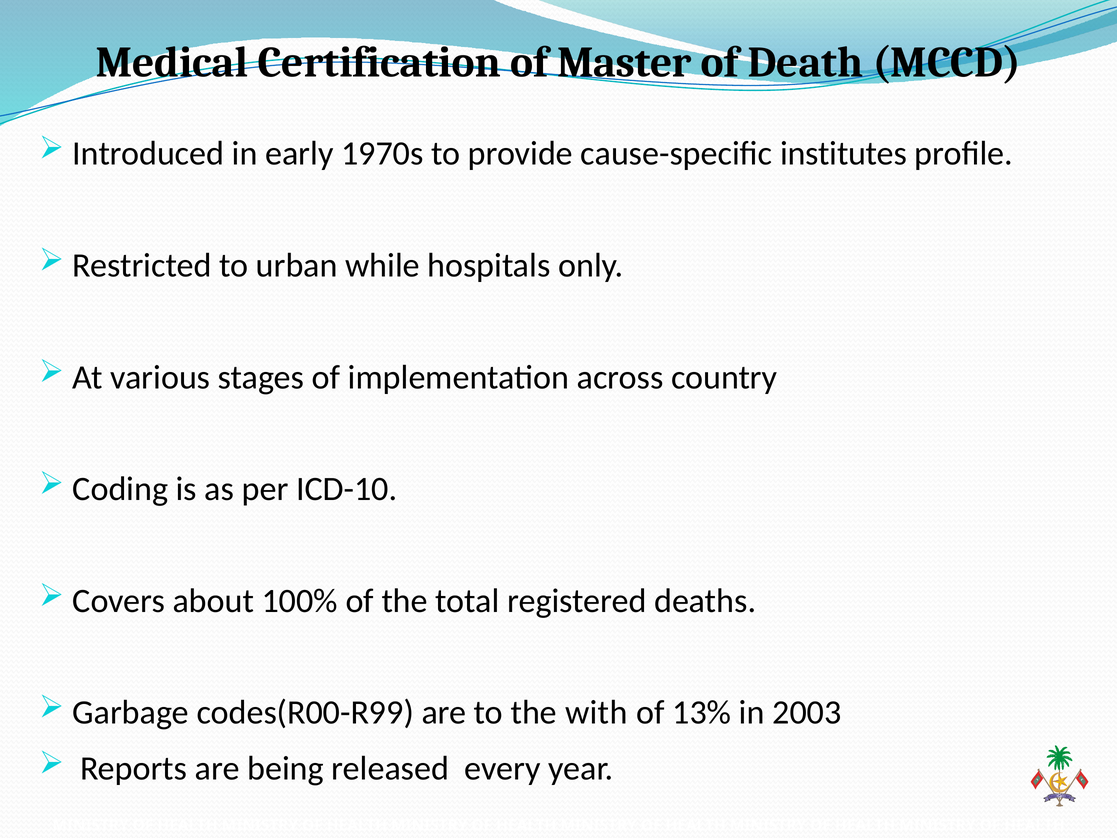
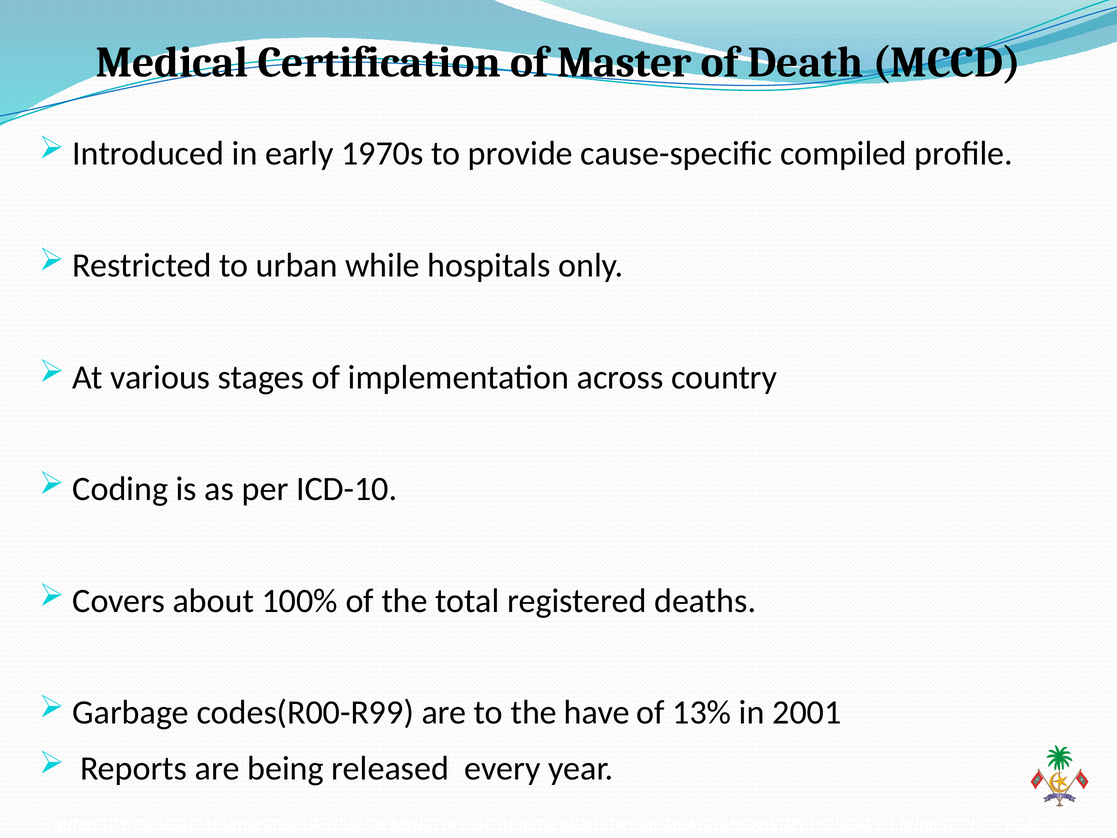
institutes: institutes -> compiled
with: with -> have
2003: 2003 -> 2001
